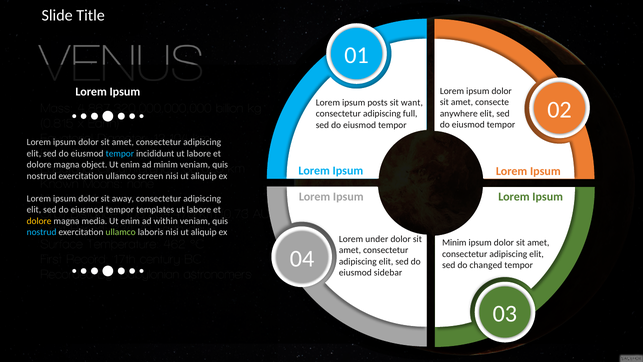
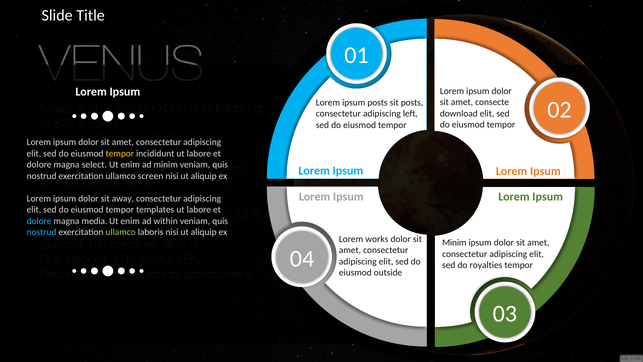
sit want: want -> posts
anywhere: anywhere -> download
full: full -> left
tempor at (120, 153) colour: light blue -> yellow
object: object -> select
dolore at (39, 221) colour: yellow -> light blue
under: under -> works
changed: changed -> royalties
sidebar: sidebar -> outside
